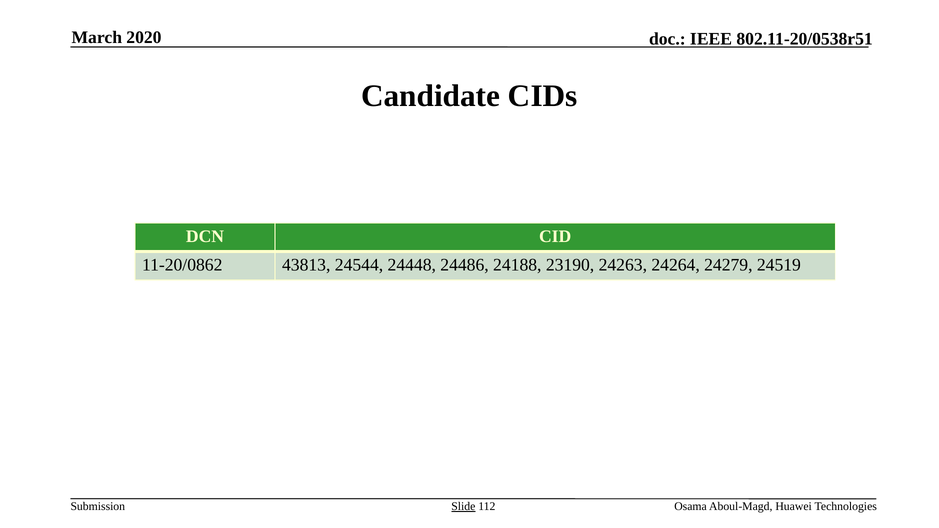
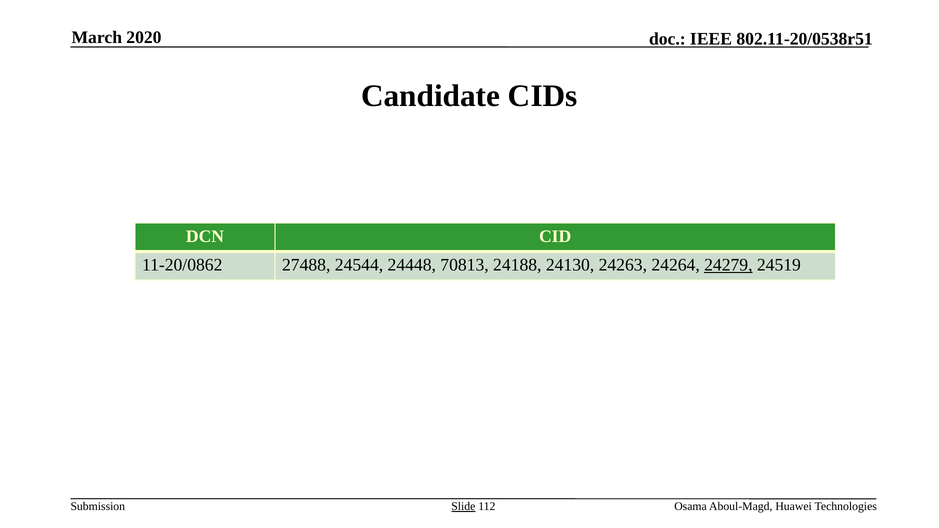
43813: 43813 -> 27488
24486: 24486 -> 70813
23190: 23190 -> 24130
24279 underline: none -> present
